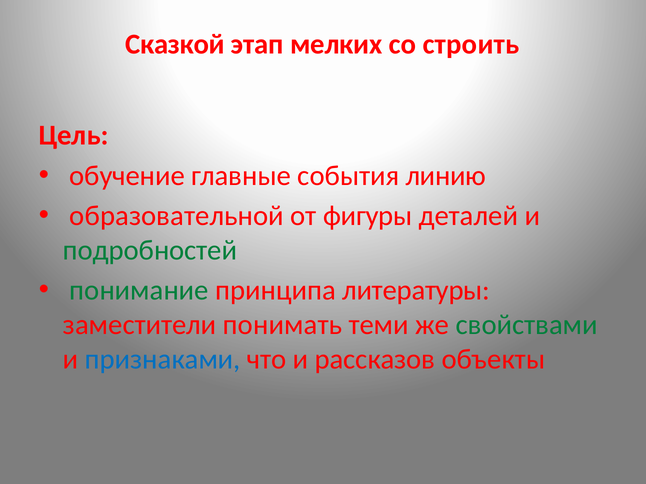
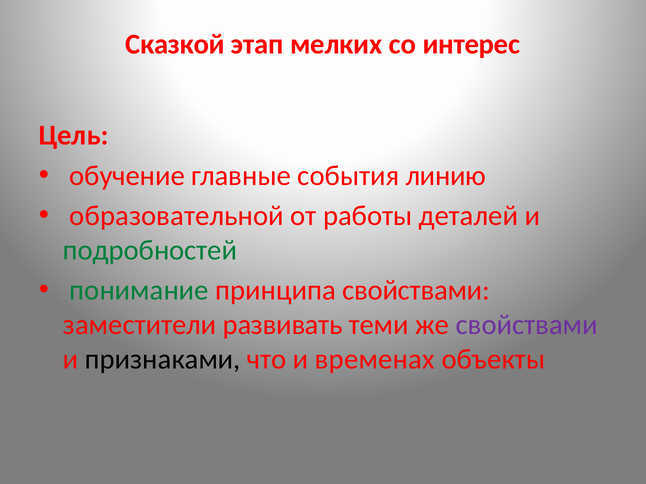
строить: строить -> интерес
фигуры: фигуры -> работы
принципа литературы: литературы -> свойствами
понимать: понимать -> развивать
свойствами at (527, 325) colour: green -> purple
признаками colour: blue -> black
рассказов: рассказов -> временах
